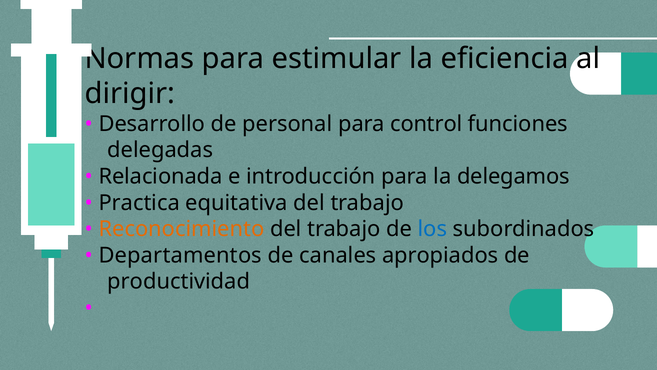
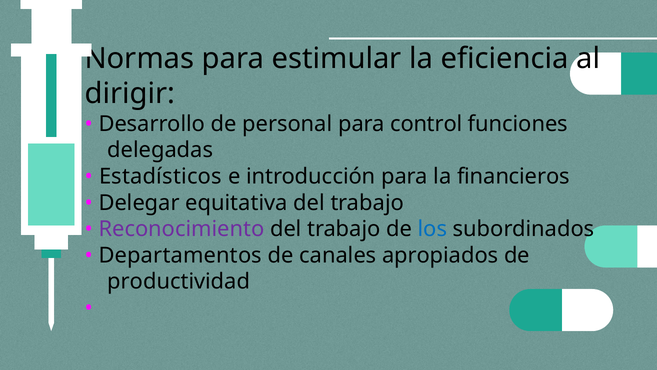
Relacionada: Relacionada -> Estadísticos
delegamos: delegamos -> financieros
Practica: Practica -> Delegar
Reconocimiento colour: orange -> purple
